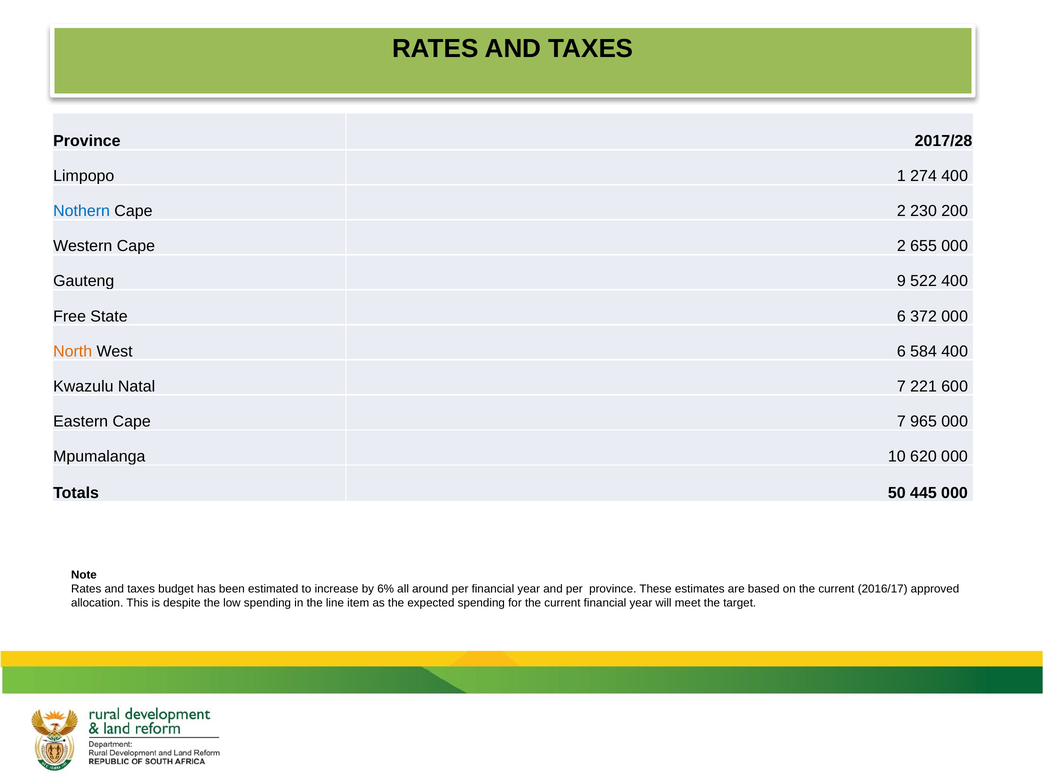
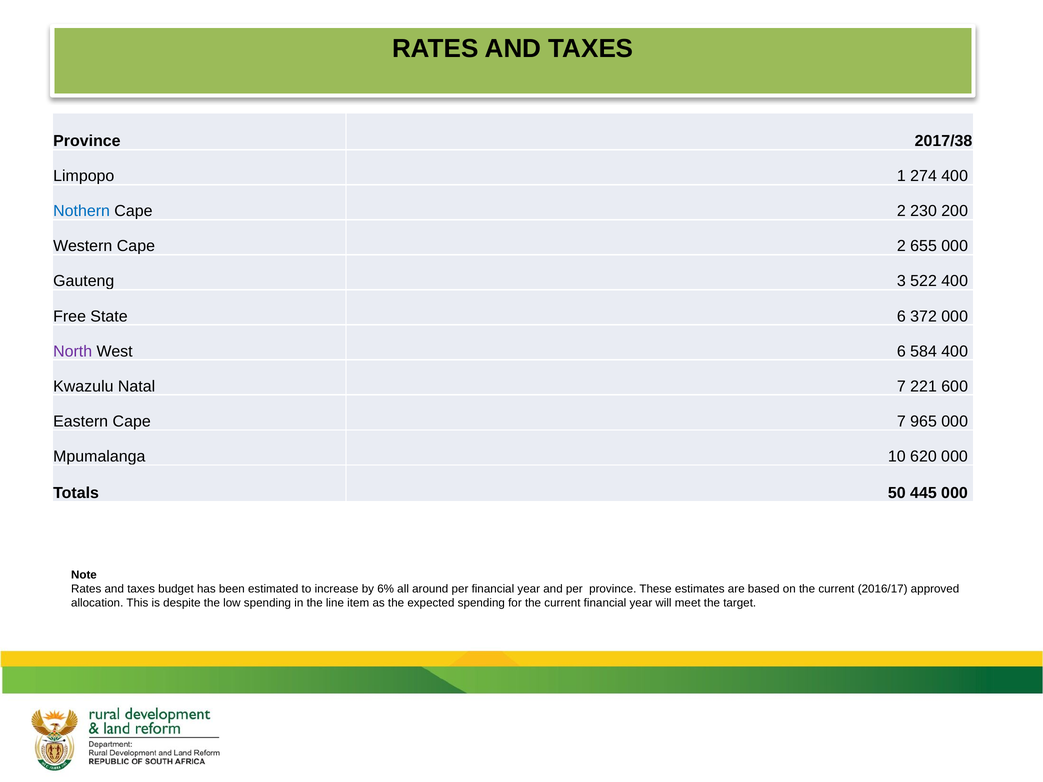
2017/28: 2017/28 -> 2017/38
9: 9 -> 3
North colour: orange -> purple
